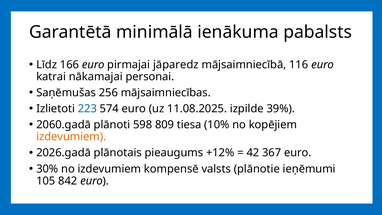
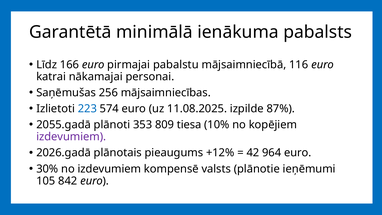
jāparedz: jāparedz -> pabalstu
39%: 39% -> 87%
2060.gadā: 2060.gadā -> 2055.gadā
598: 598 -> 353
izdevumiem at (71, 137) colour: orange -> purple
367: 367 -> 964
